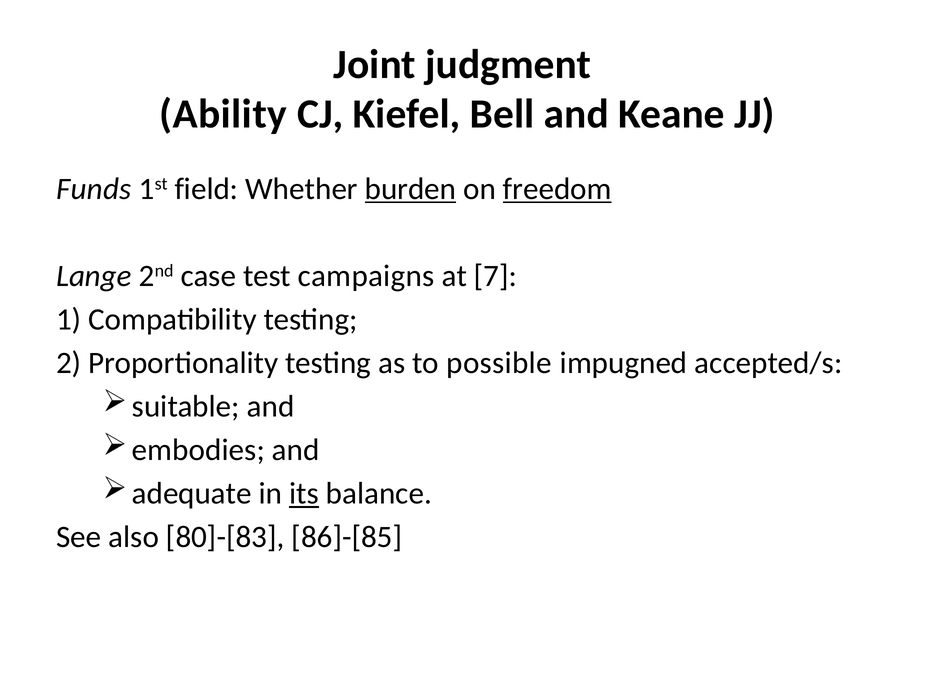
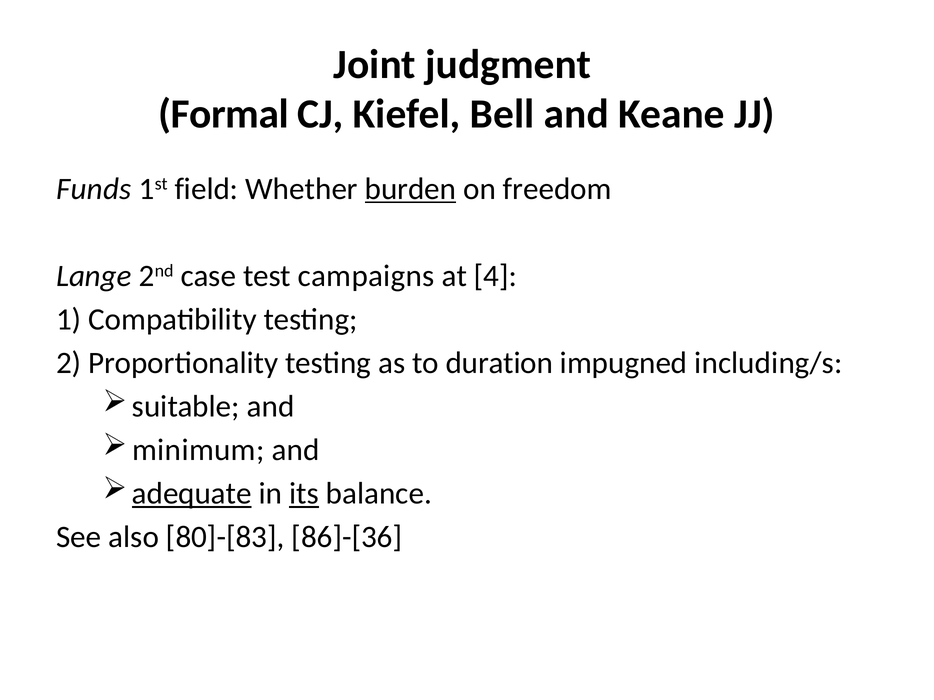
Ability: Ability -> Formal
freedom underline: present -> none
7: 7 -> 4
possible: possible -> duration
accepted/s: accepted/s -> including/s
embodies: embodies -> minimum
adequate underline: none -> present
86]-[85: 86]-[85 -> 86]-[36
